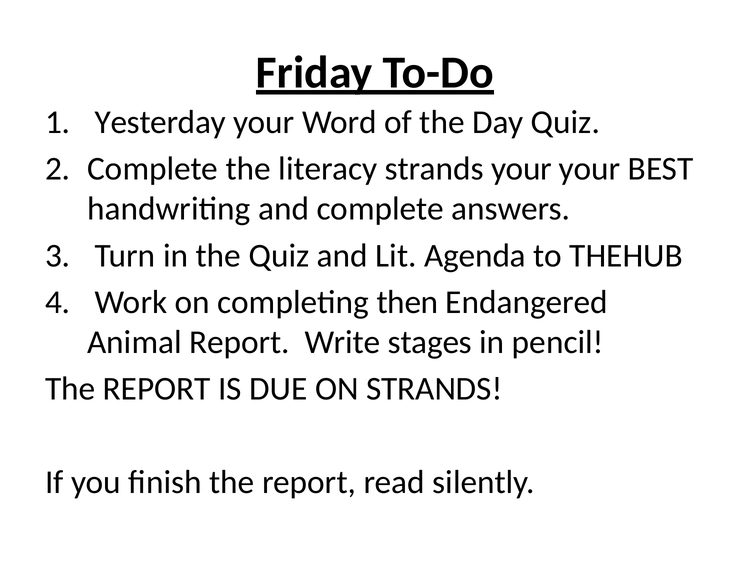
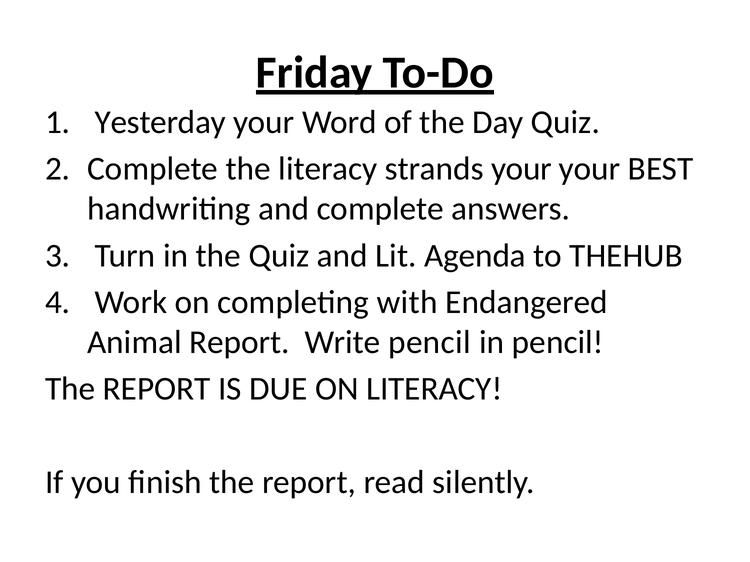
then: then -> with
Write stages: stages -> pencil
ON STRANDS: STRANDS -> LITERACY
